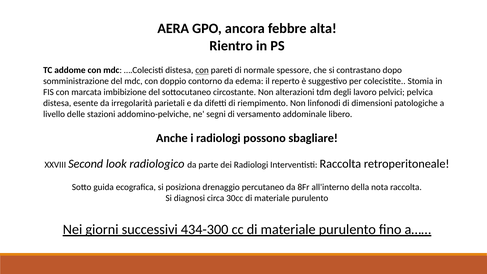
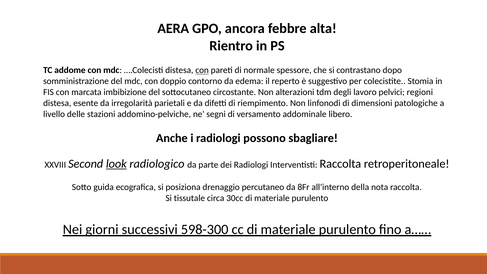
pelvica: pelvica -> regioni
look underline: none -> present
diagnosi: diagnosi -> tissutale
434-300: 434-300 -> 598-300
